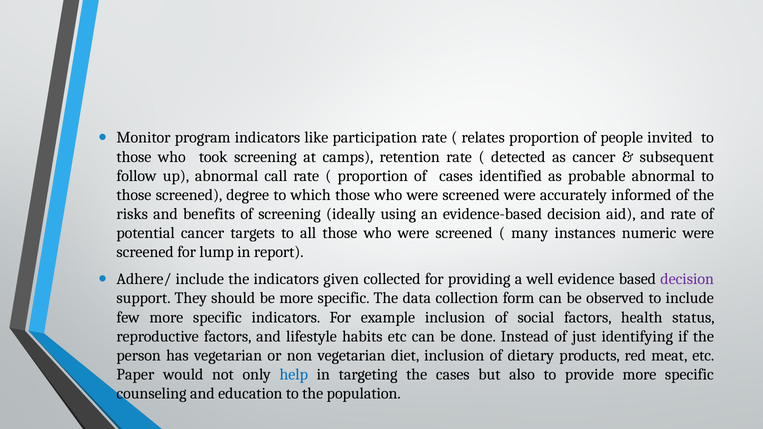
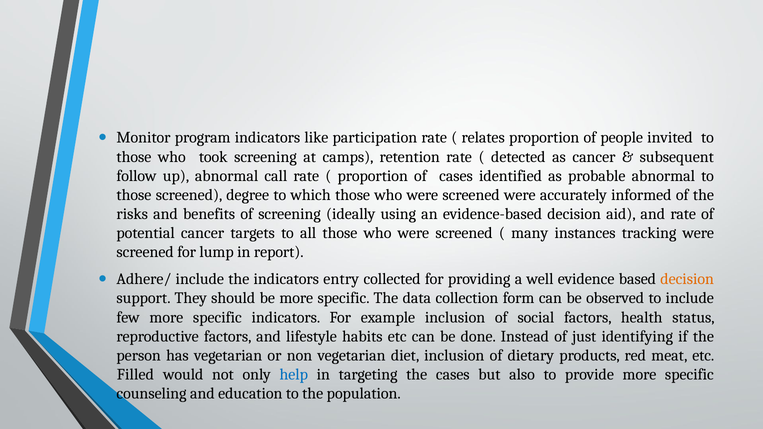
numeric: numeric -> tracking
given: given -> entry
decision at (687, 279) colour: purple -> orange
Paper: Paper -> Filled
